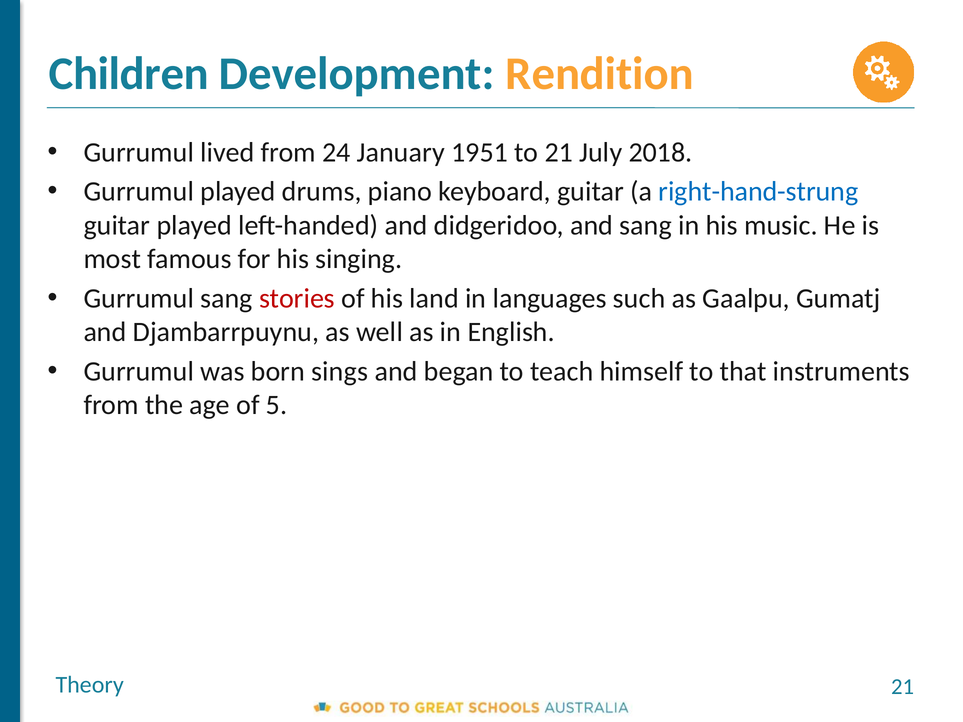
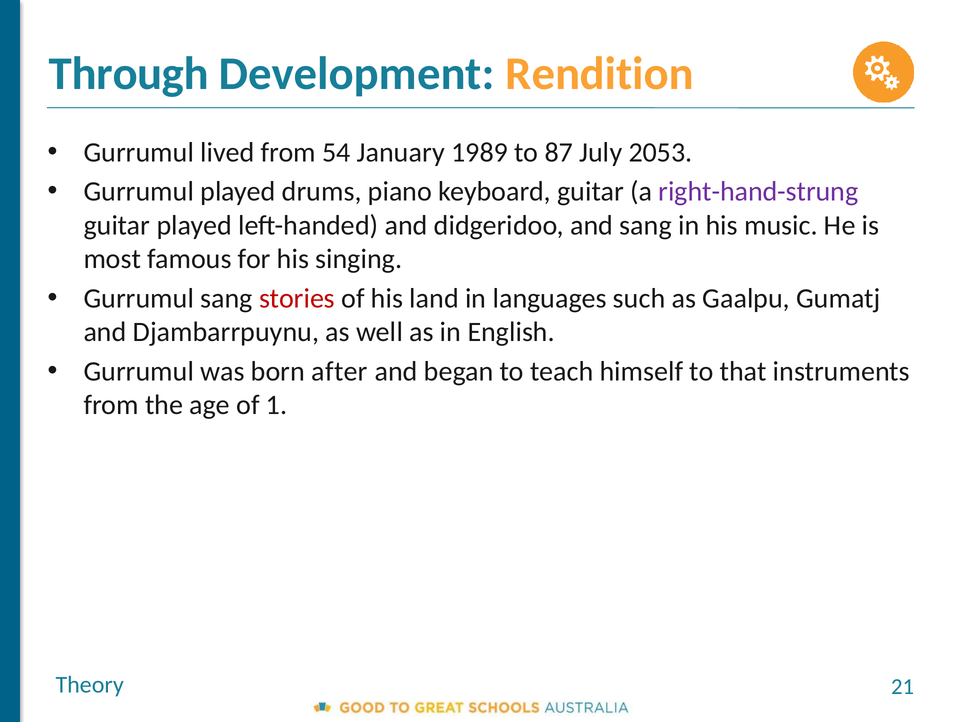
Children: Children -> Through
24: 24 -> 54
1951: 1951 -> 1989
to 21: 21 -> 87
2018: 2018 -> 2053
right-hand-strung colour: blue -> purple
sings: sings -> after
5: 5 -> 1
